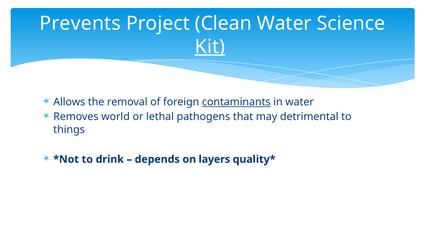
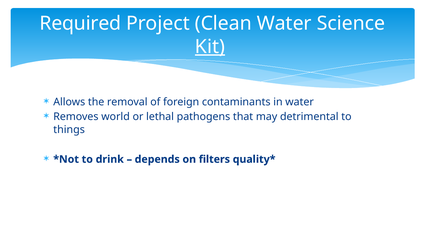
Prevents: Prevents -> Required
contaminants underline: present -> none
layers: layers -> filters
